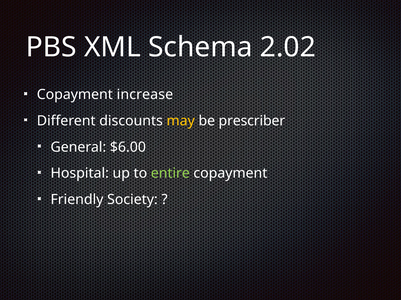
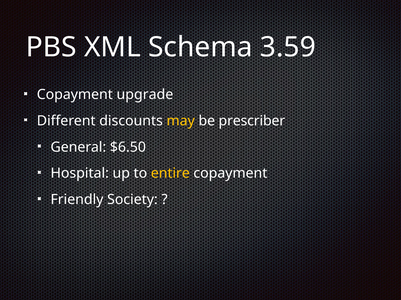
2.02: 2.02 -> 3.59
increase: increase -> upgrade
$6.00: $6.00 -> $6.50
entire colour: light green -> yellow
